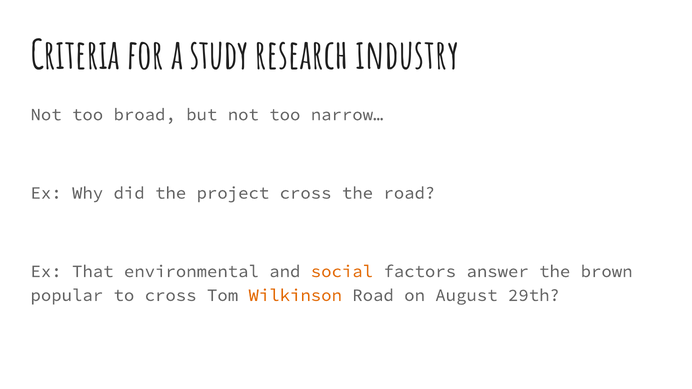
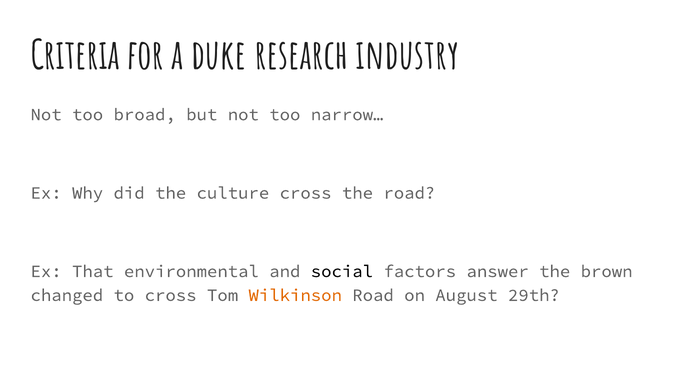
study: study -> duke
project: project -> culture
social colour: orange -> black
popular: popular -> changed
